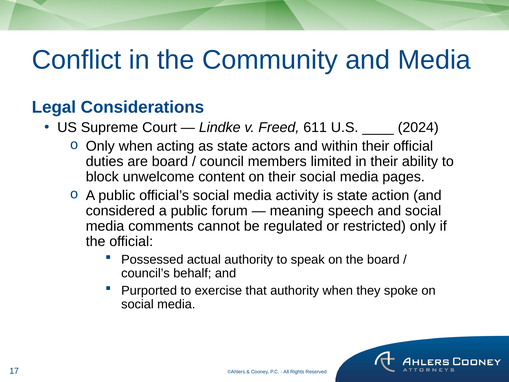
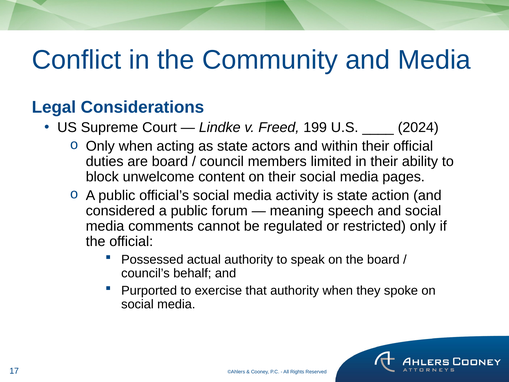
611: 611 -> 199
